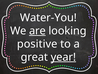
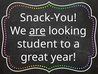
Water-You: Water-You -> Snack-You
positive: positive -> student
year underline: present -> none
